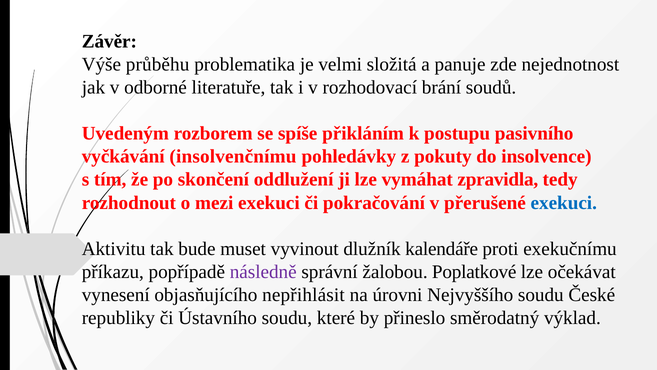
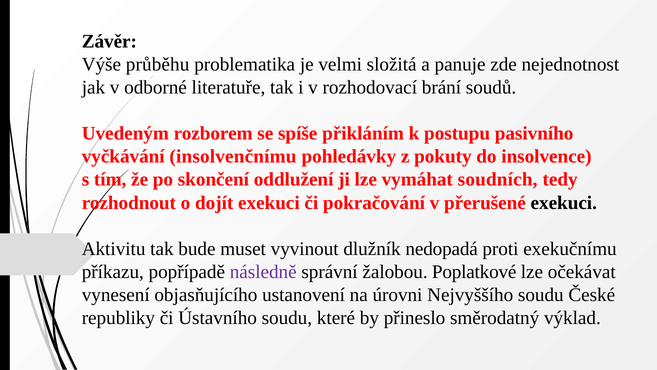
zpravidla: zpravidla -> soudních
mezi: mezi -> dojít
exekuci at (564, 202) colour: blue -> black
kalendáře: kalendáře -> nedopadá
nepřihlásit: nepřihlásit -> ustanovení
